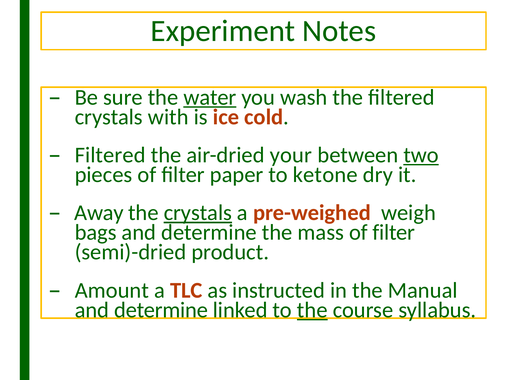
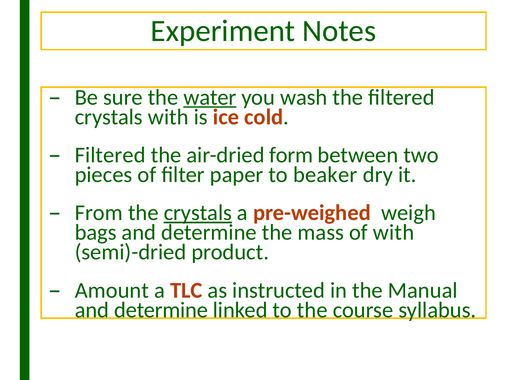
your: your -> form
two underline: present -> none
ketone: ketone -> beaker
Away: Away -> From
mass of filter: filter -> with
the at (312, 310) underline: present -> none
